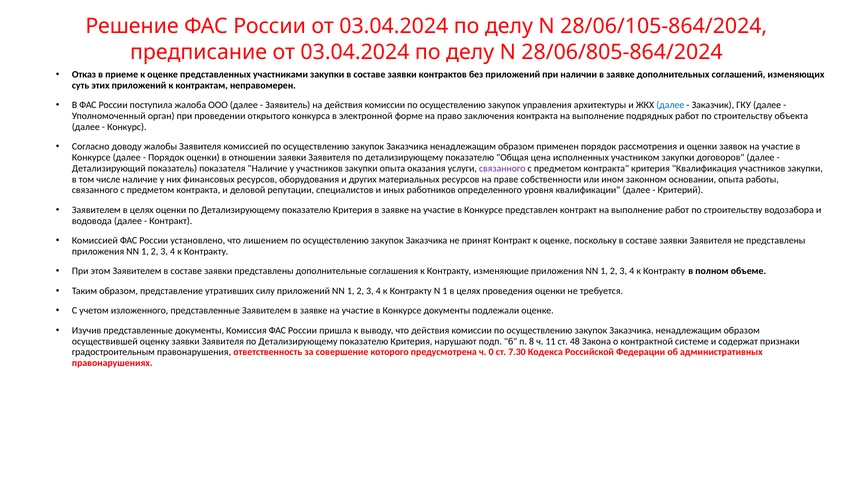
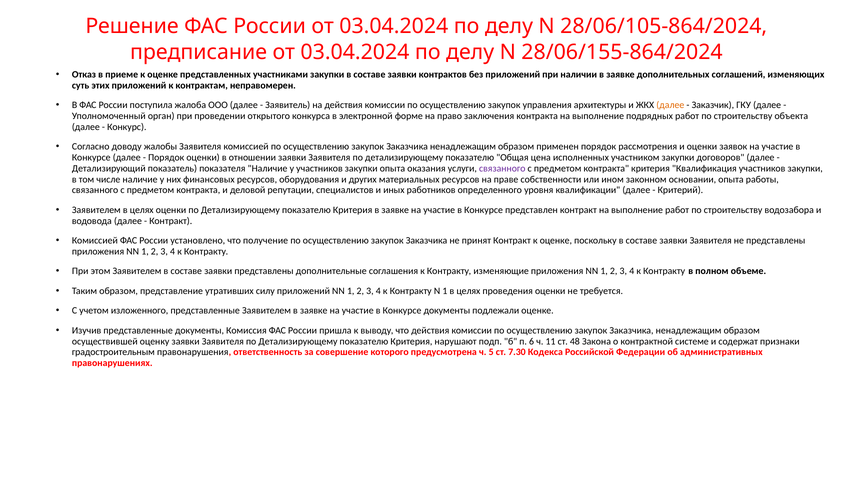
28/06/805-864/2024: 28/06/805-864/2024 -> 28/06/155-864/2024
далее at (670, 105) colour: blue -> orange
лишением: лишением -> получение
8: 8 -> 6
0: 0 -> 5
